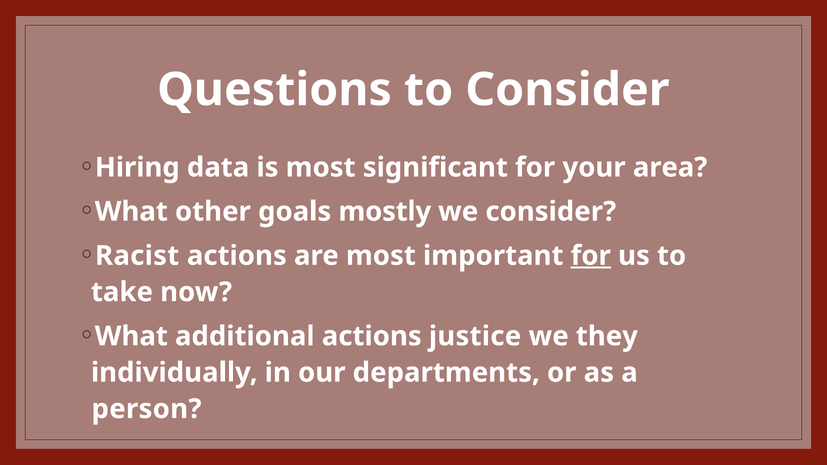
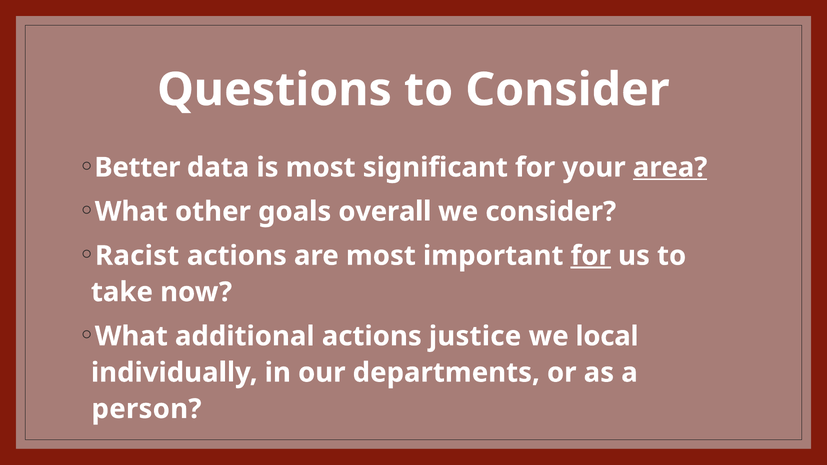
Hiring: Hiring -> Better
area underline: none -> present
mostly: mostly -> overall
they: they -> local
